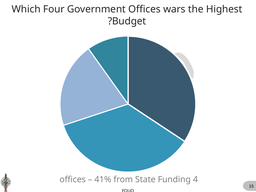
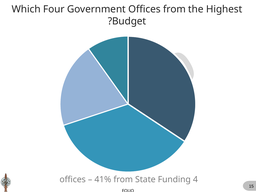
Offices wars: wars -> from
